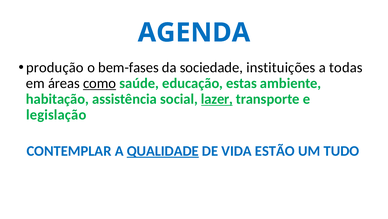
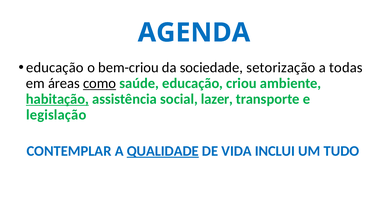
produção at (55, 67): produção -> educação
bem-fases: bem-fases -> bem-criou
instituições: instituições -> setorização
estas: estas -> criou
habitação underline: none -> present
lazer underline: present -> none
ESTÃO: ESTÃO -> INCLUI
